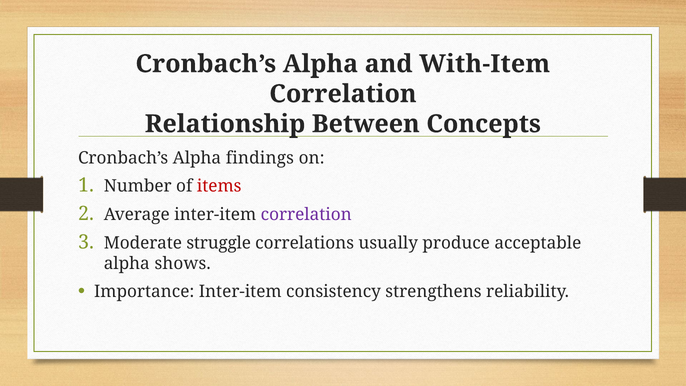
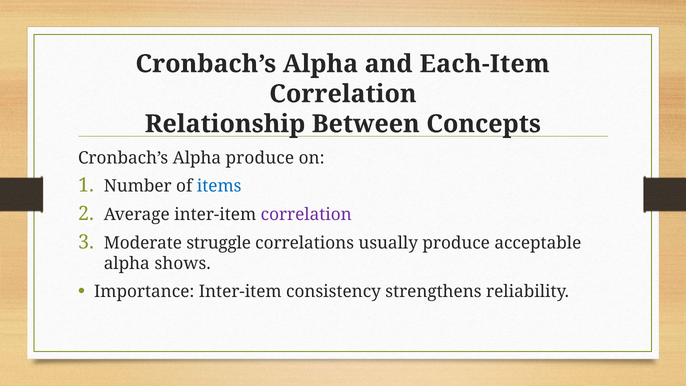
With-Item: With-Item -> Each-Item
Alpha findings: findings -> produce
items colour: red -> blue
